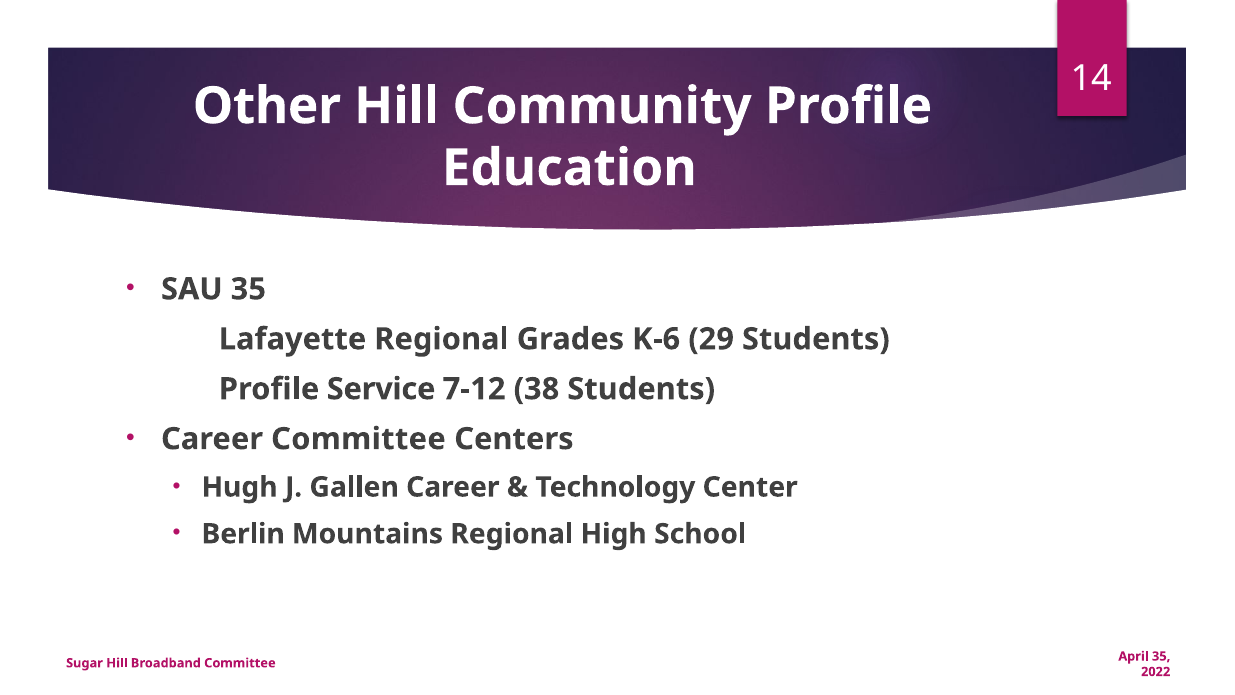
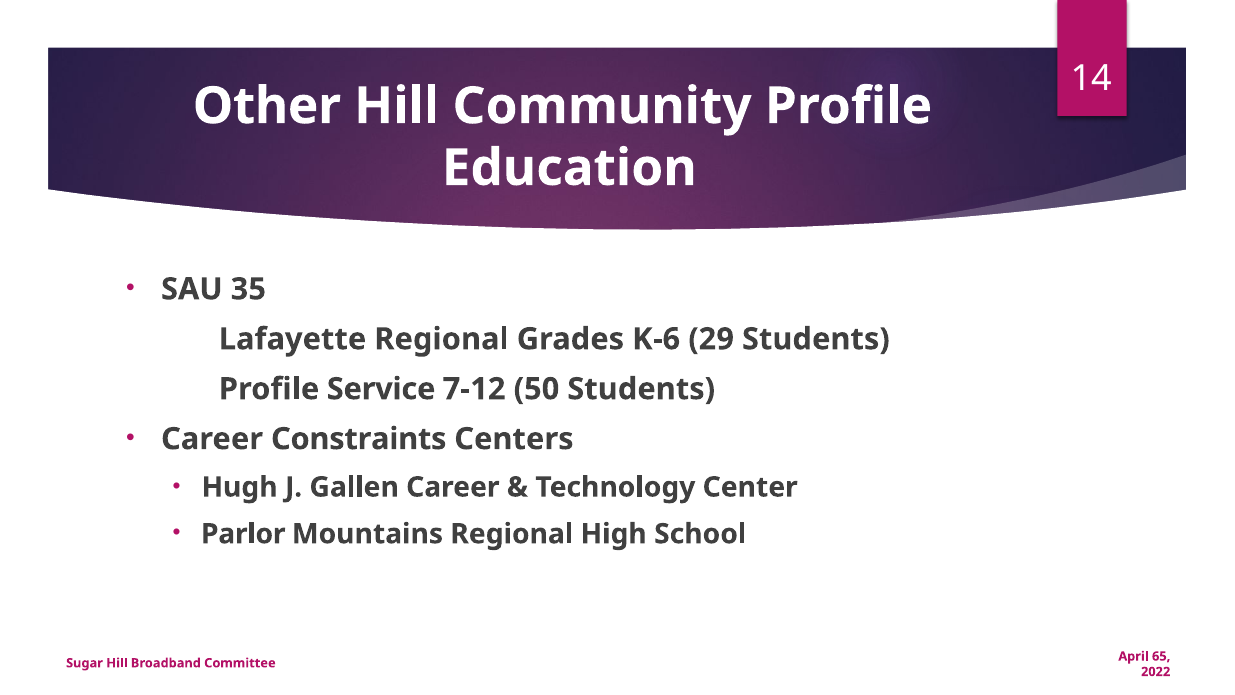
38: 38 -> 50
Career Committee: Committee -> Constraints
Berlin: Berlin -> Parlor
April 35: 35 -> 65
